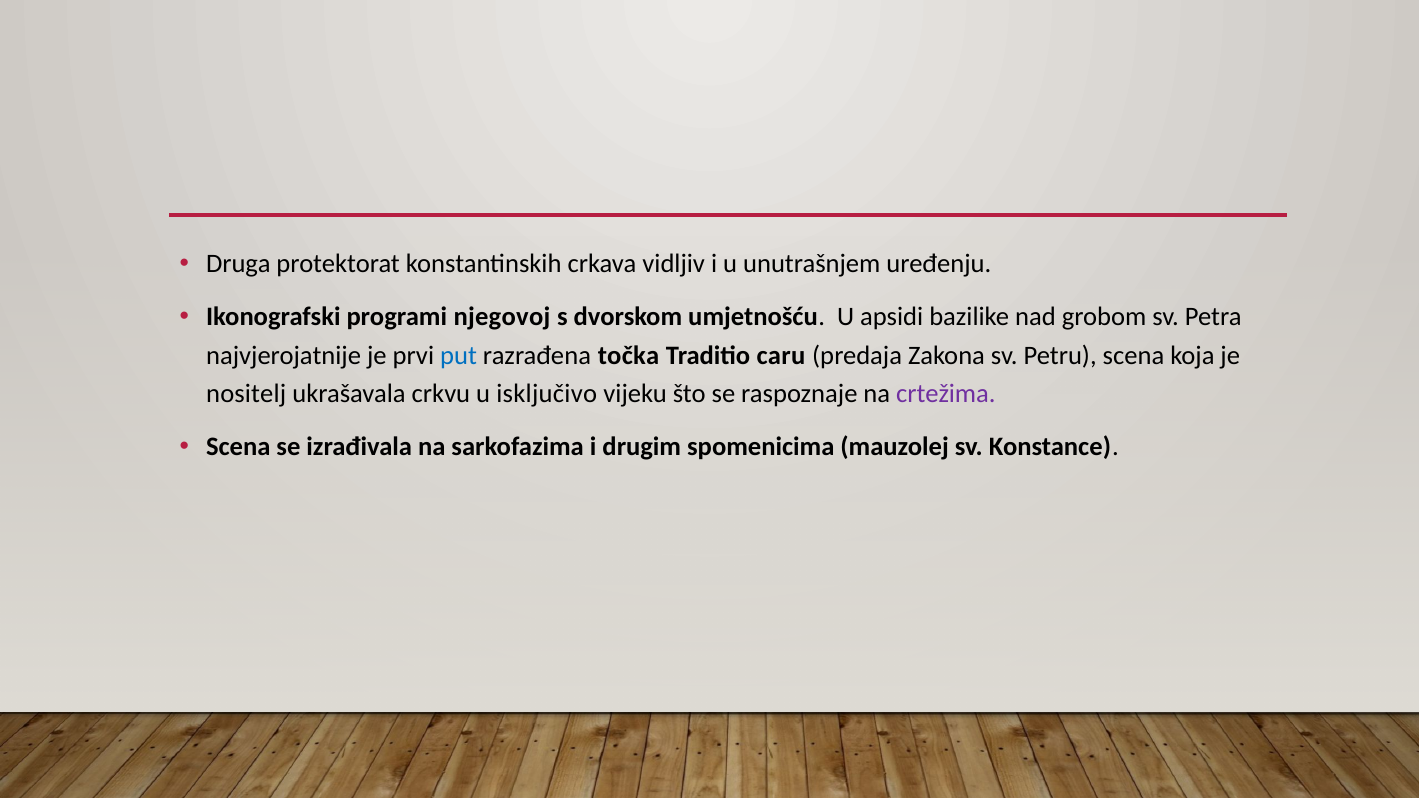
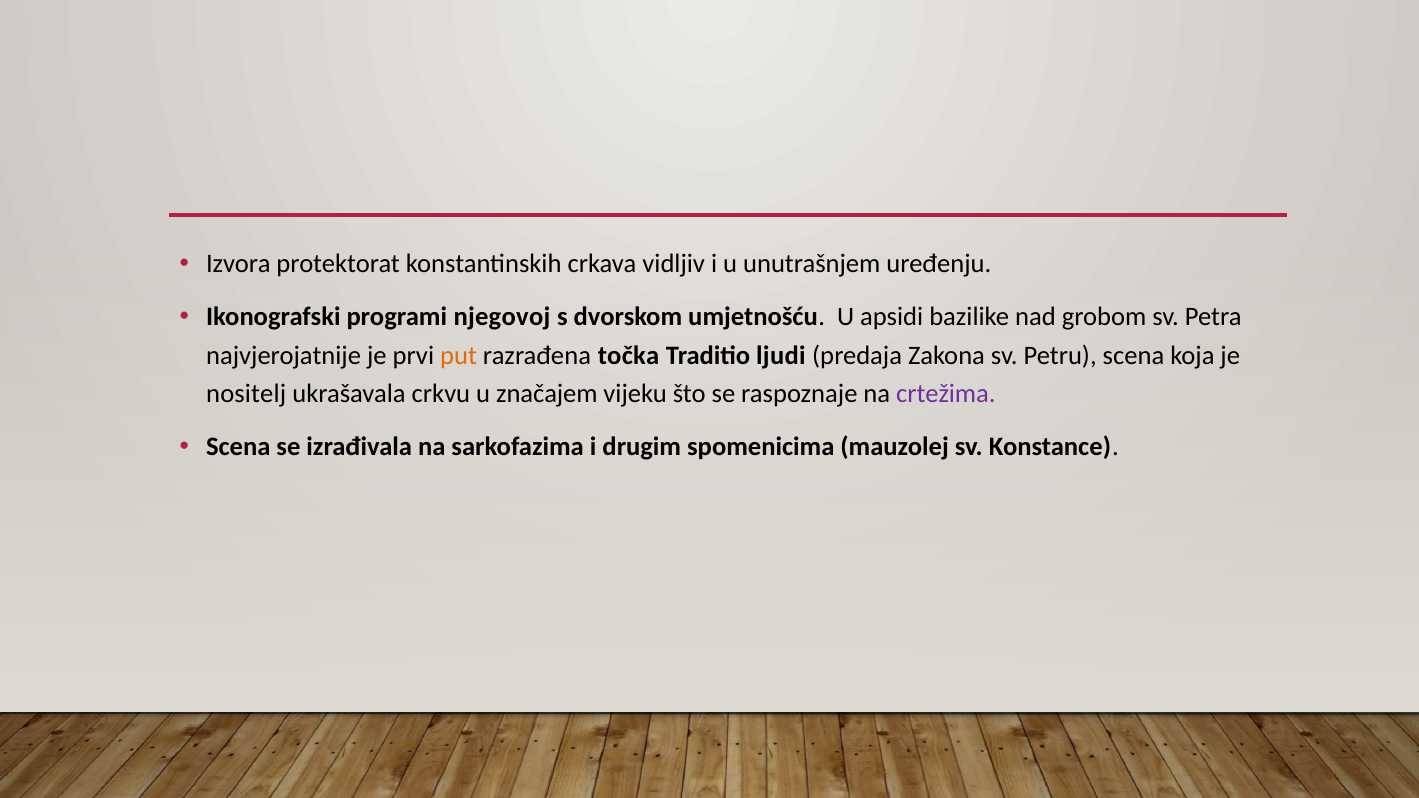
Druga: Druga -> Izvora
put colour: blue -> orange
caru: caru -> ljudi
isključivo: isključivo -> značajem
